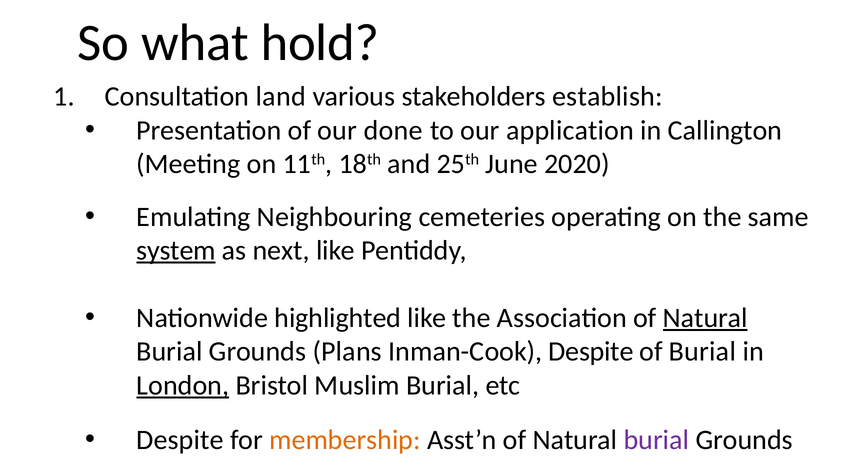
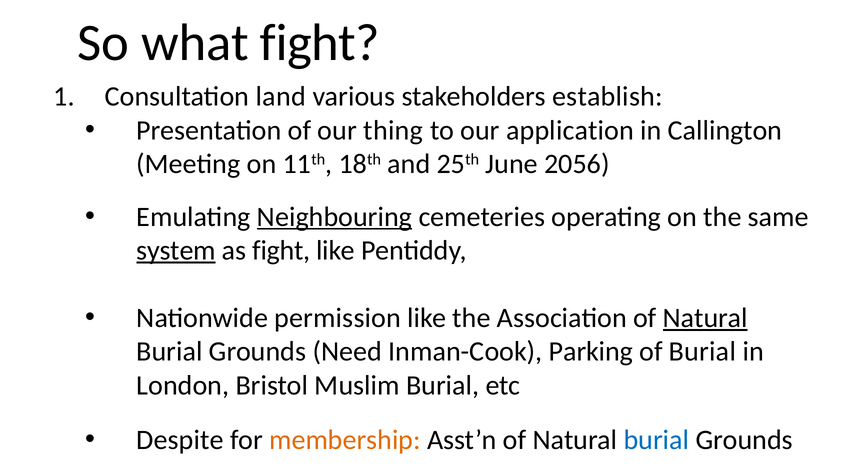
what hold: hold -> fight
done: done -> thing
2020: 2020 -> 2056
Neighbouring underline: none -> present
as next: next -> fight
highlighted: highlighted -> permission
Plans: Plans -> Need
Inman-Cook Despite: Despite -> Parking
London underline: present -> none
burial at (657, 440) colour: purple -> blue
